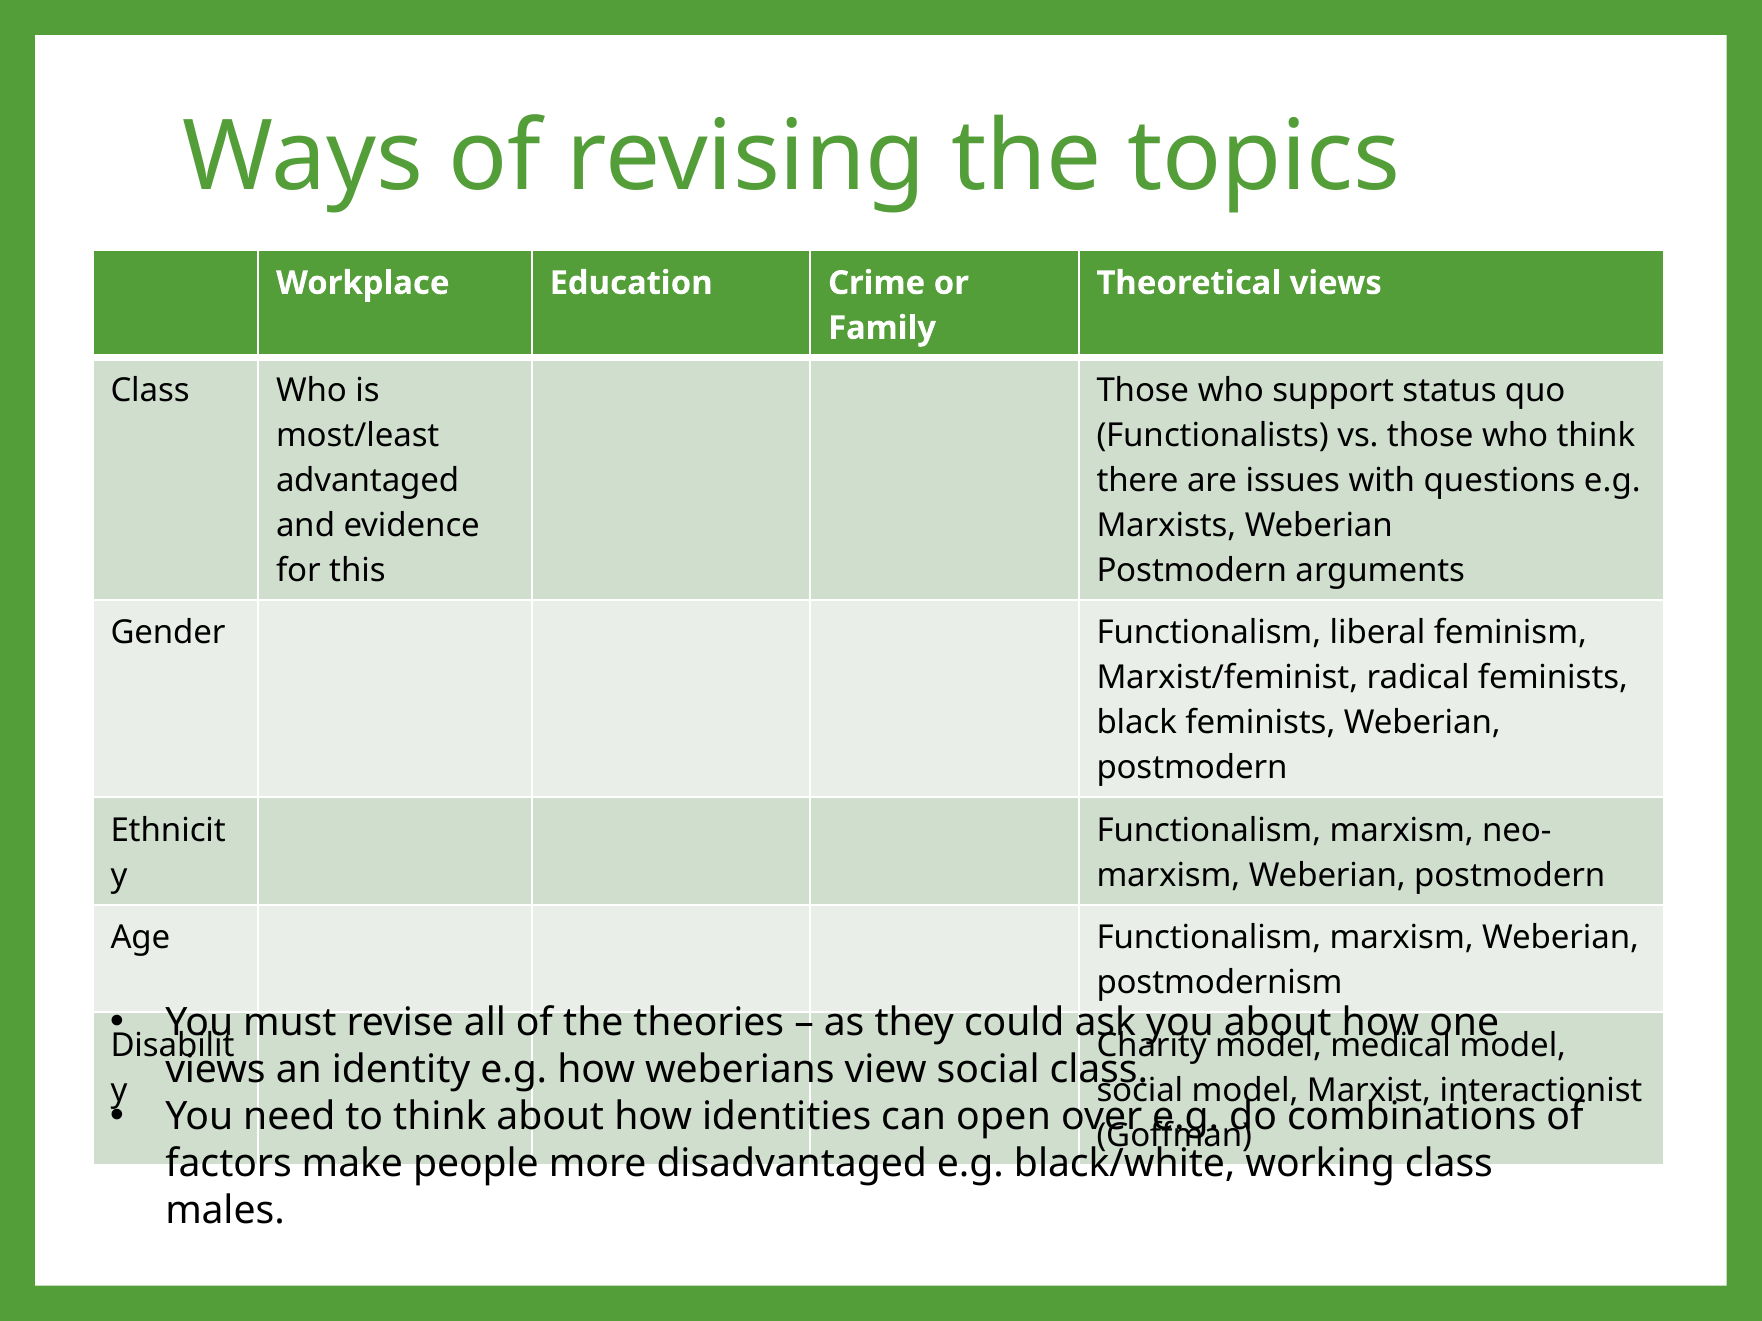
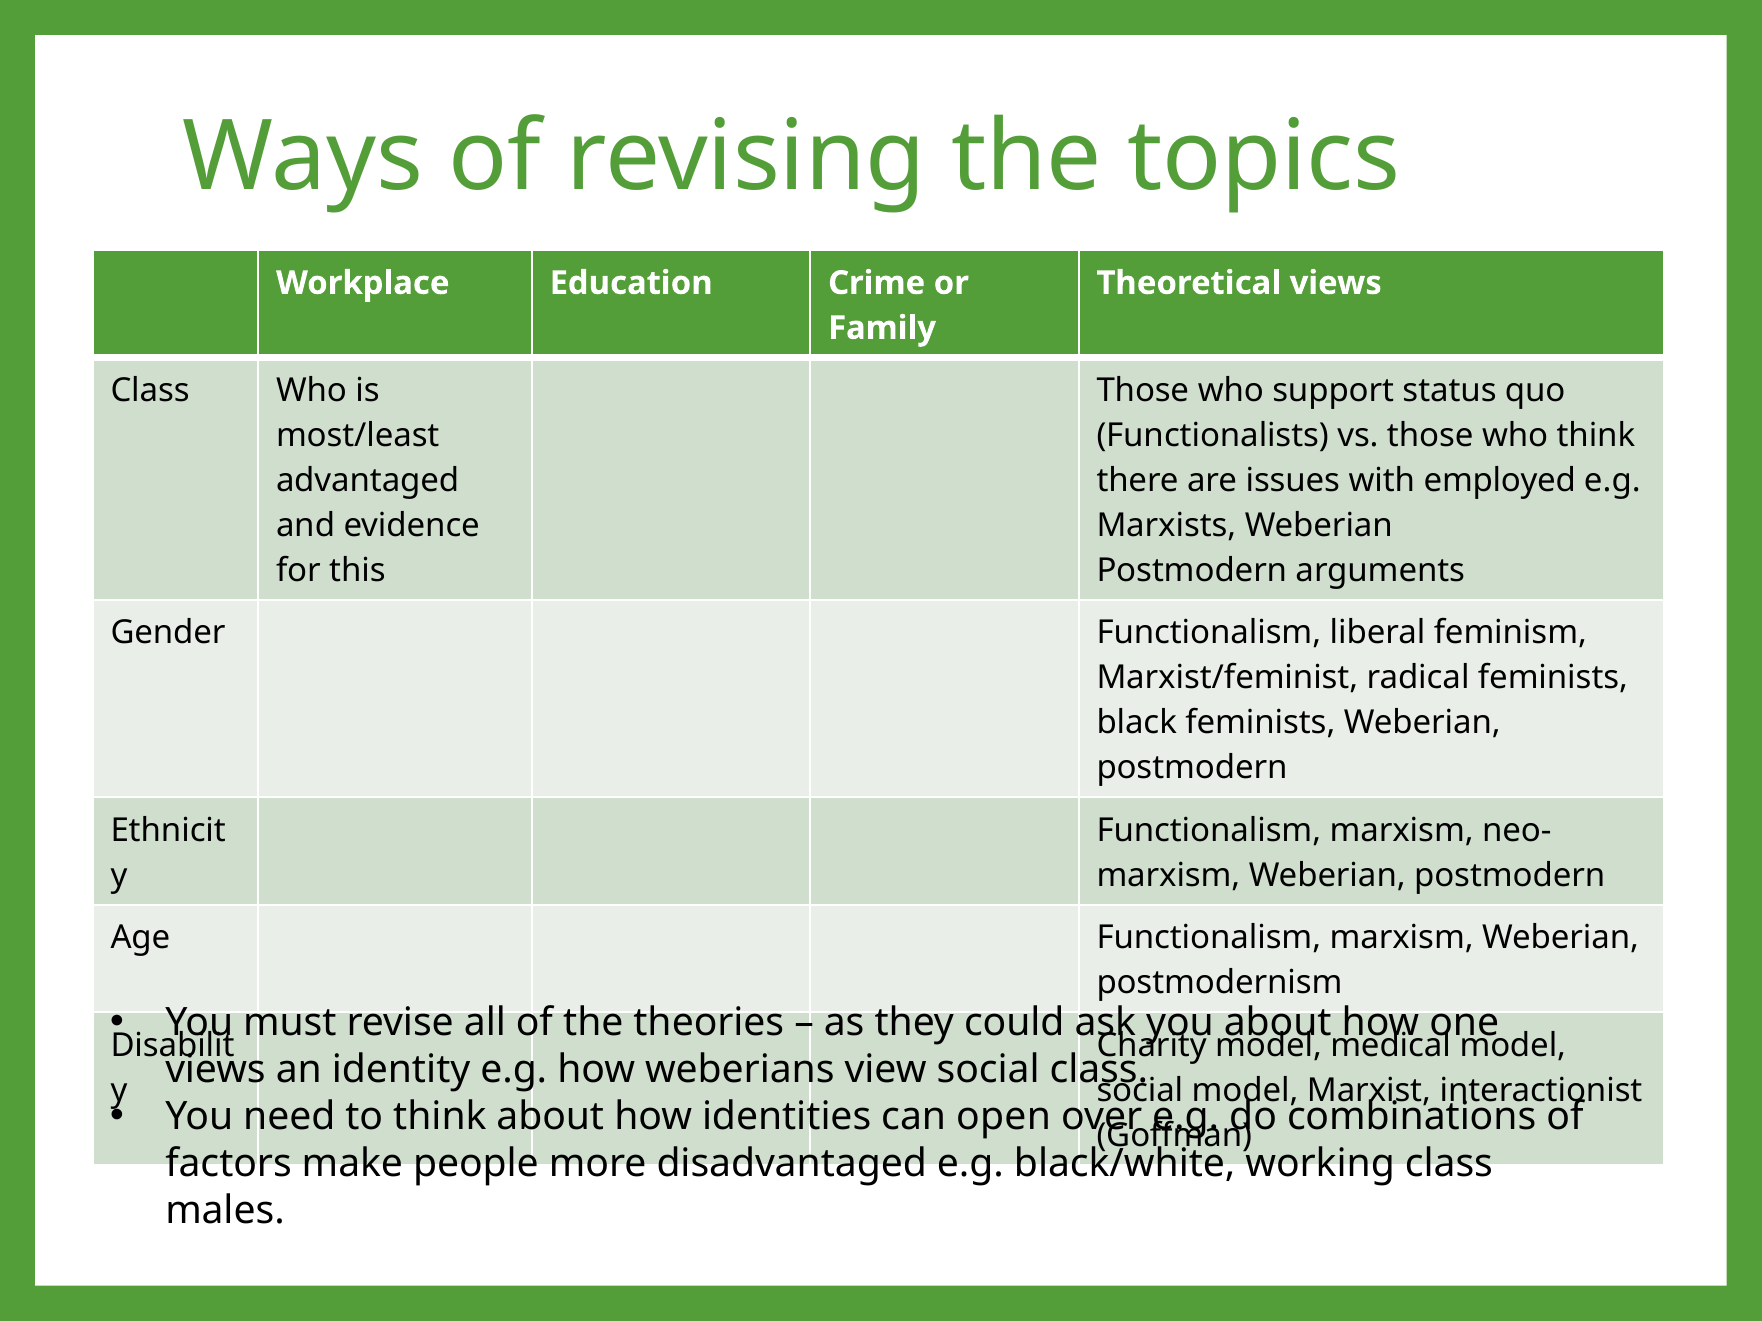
questions: questions -> employed
